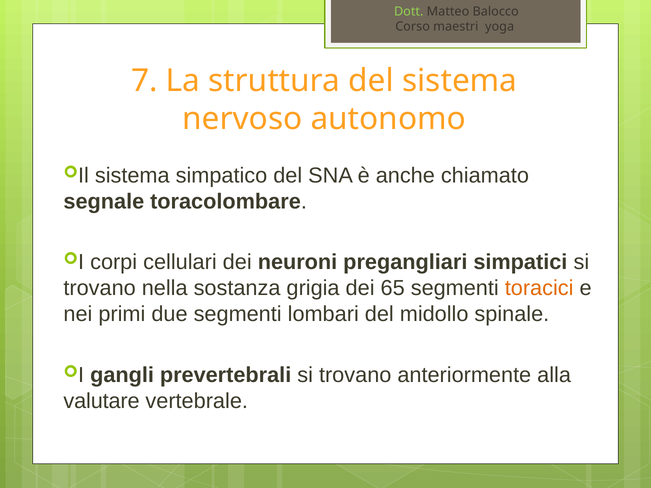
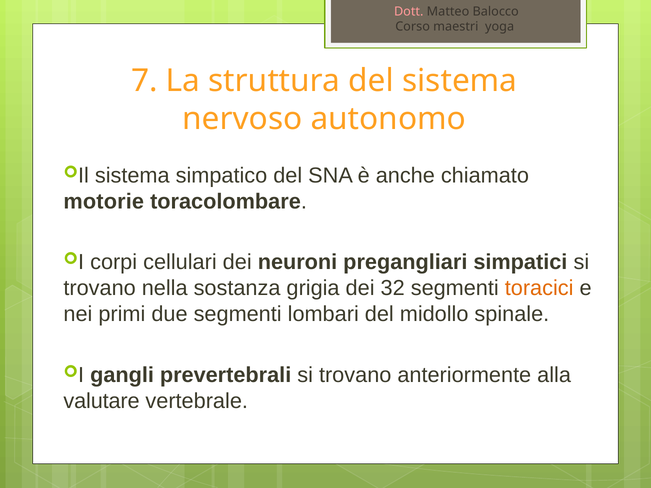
Dott colour: light green -> pink
segnale: segnale -> motorie
65: 65 -> 32
